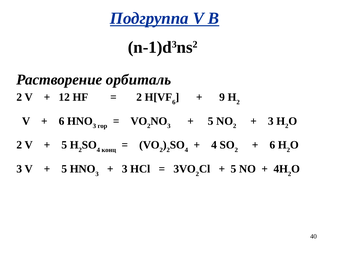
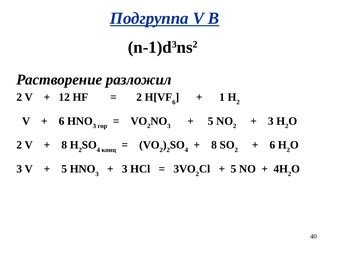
орбиталь: орбиталь -> разложил
9: 9 -> 1
5 at (64, 145): 5 -> 8
4 at (214, 145): 4 -> 8
